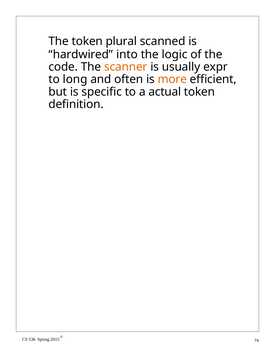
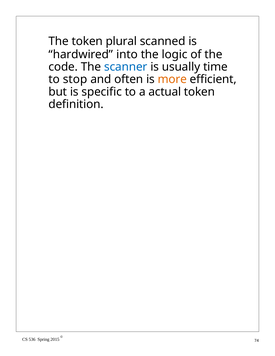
scanner colour: orange -> blue
expr: expr -> time
long: long -> stop
